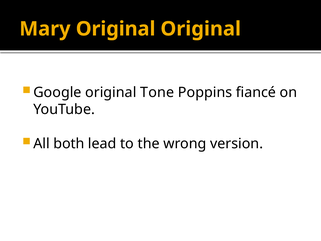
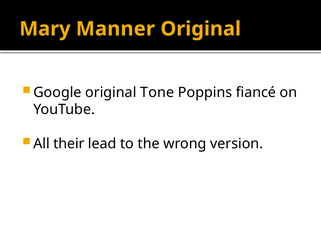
Mary Original: Original -> Manner
both: both -> their
